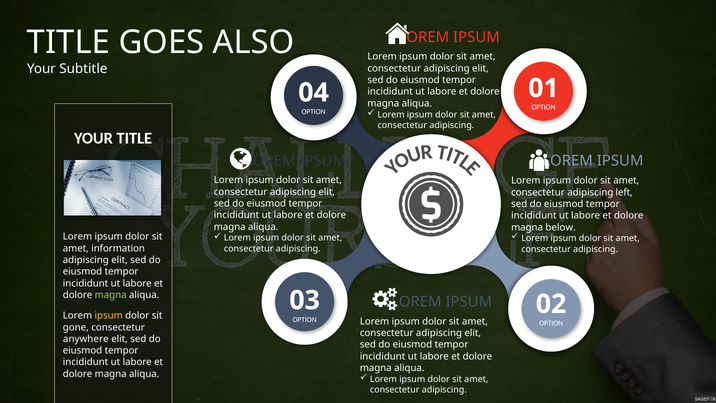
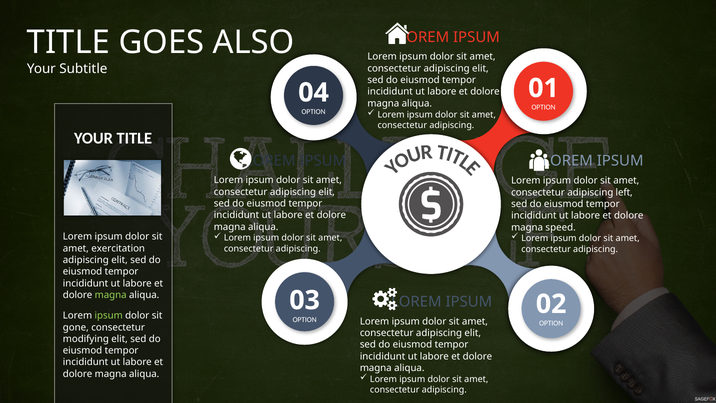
below: below -> speed
information: information -> exercitation
ipsum at (109, 315) colour: yellow -> light green
anywhere: anywhere -> modifying
